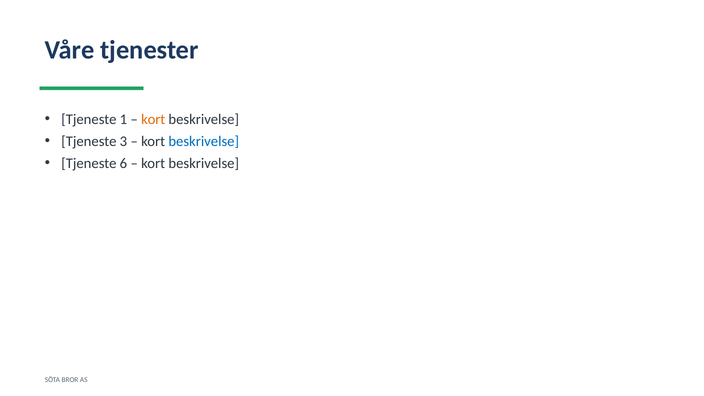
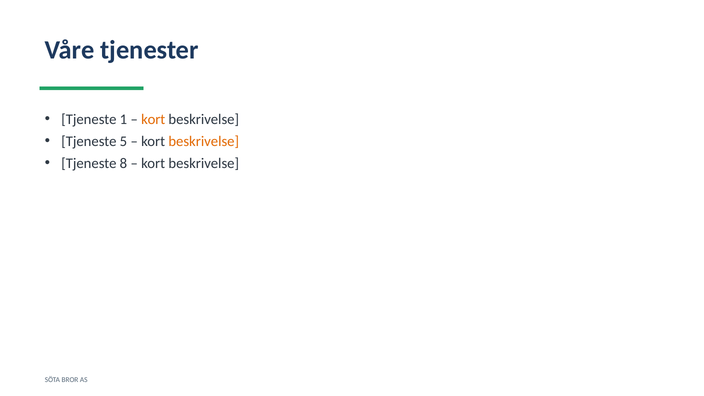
3: 3 -> 5
beskrivelse at (204, 141) colour: blue -> orange
6: 6 -> 8
